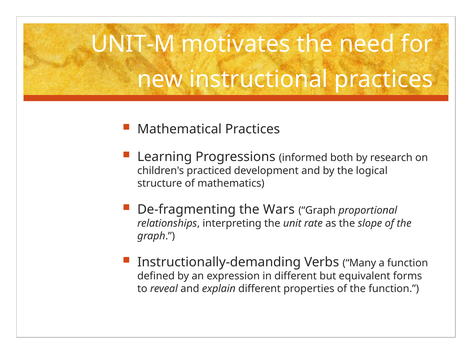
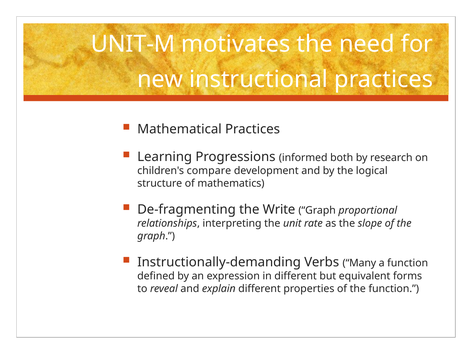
practiced: practiced -> compare
Wars: Wars -> Write
